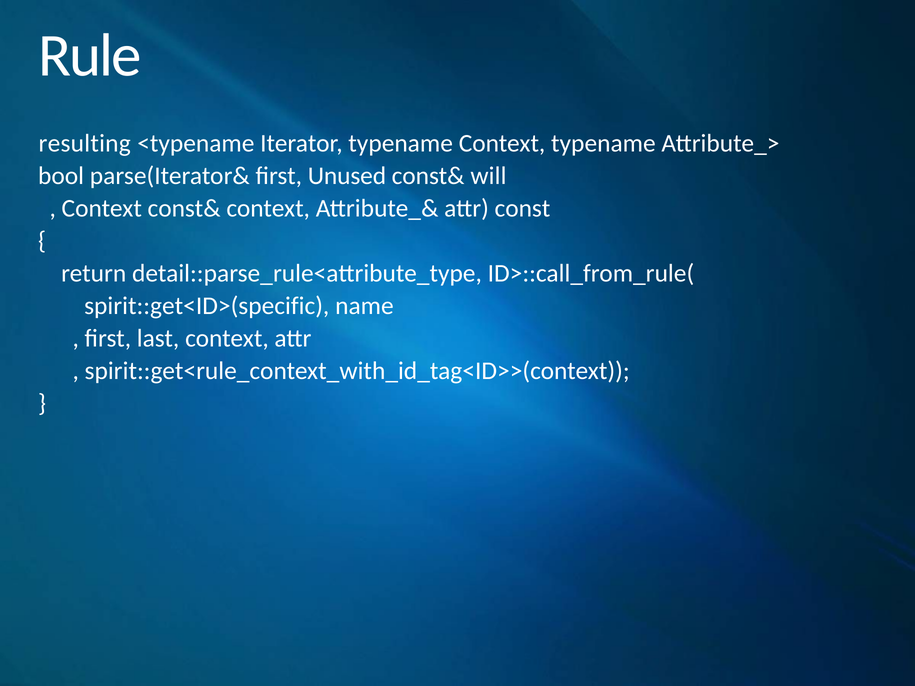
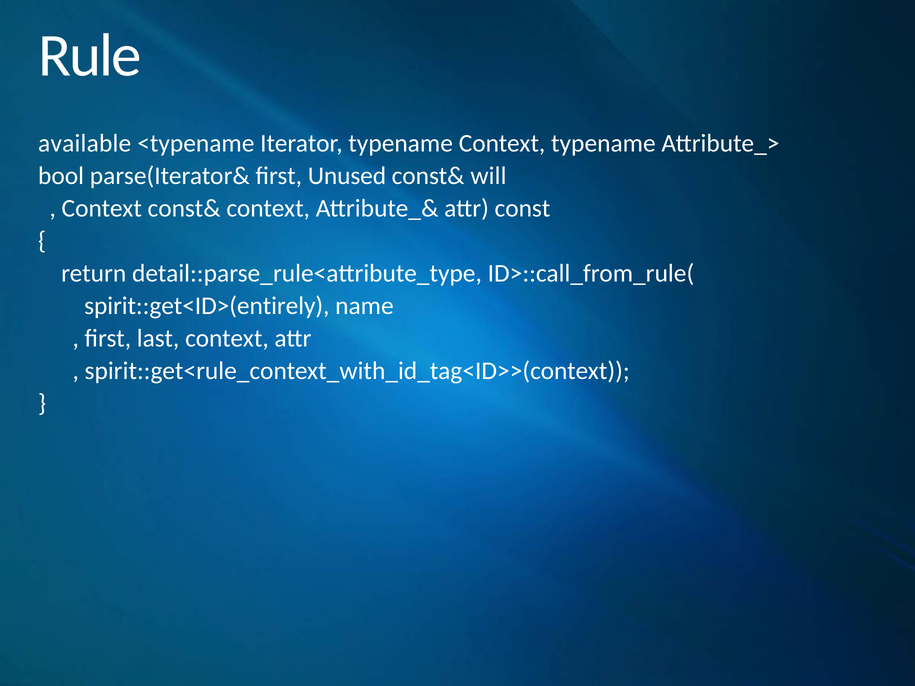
resulting: resulting -> available
spirit::get<ID>(specific: spirit::get<ID>(specific -> spirit::get<ID>(entirely
